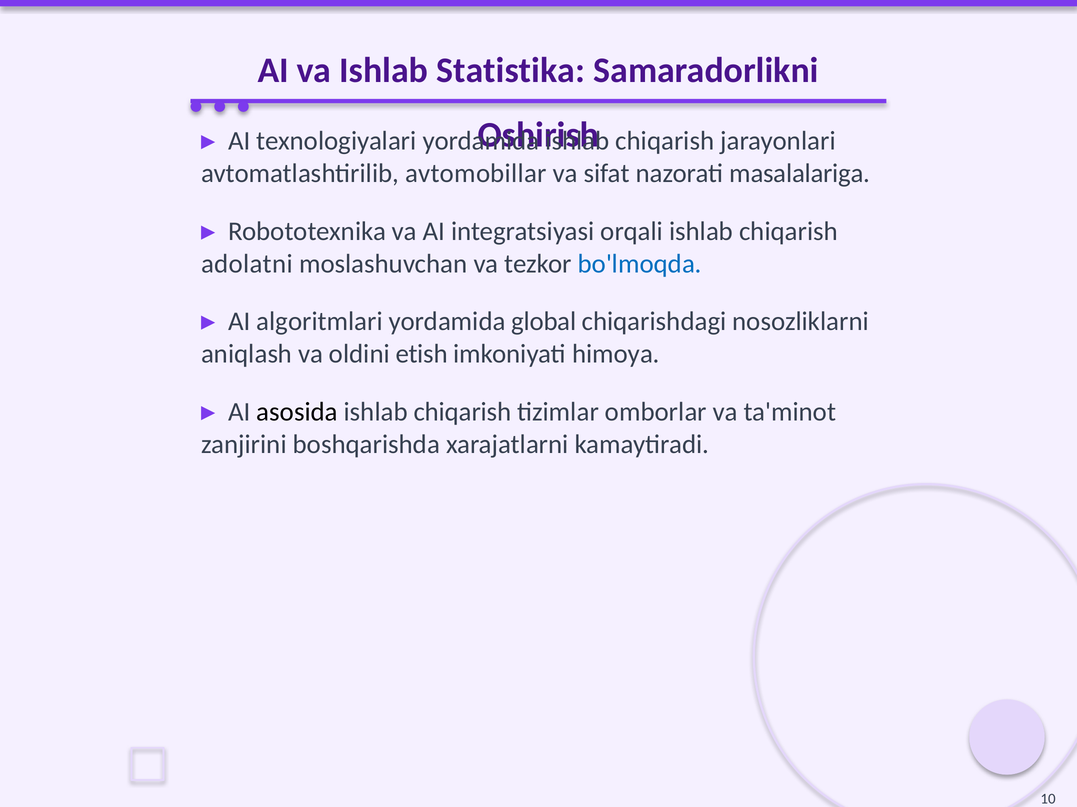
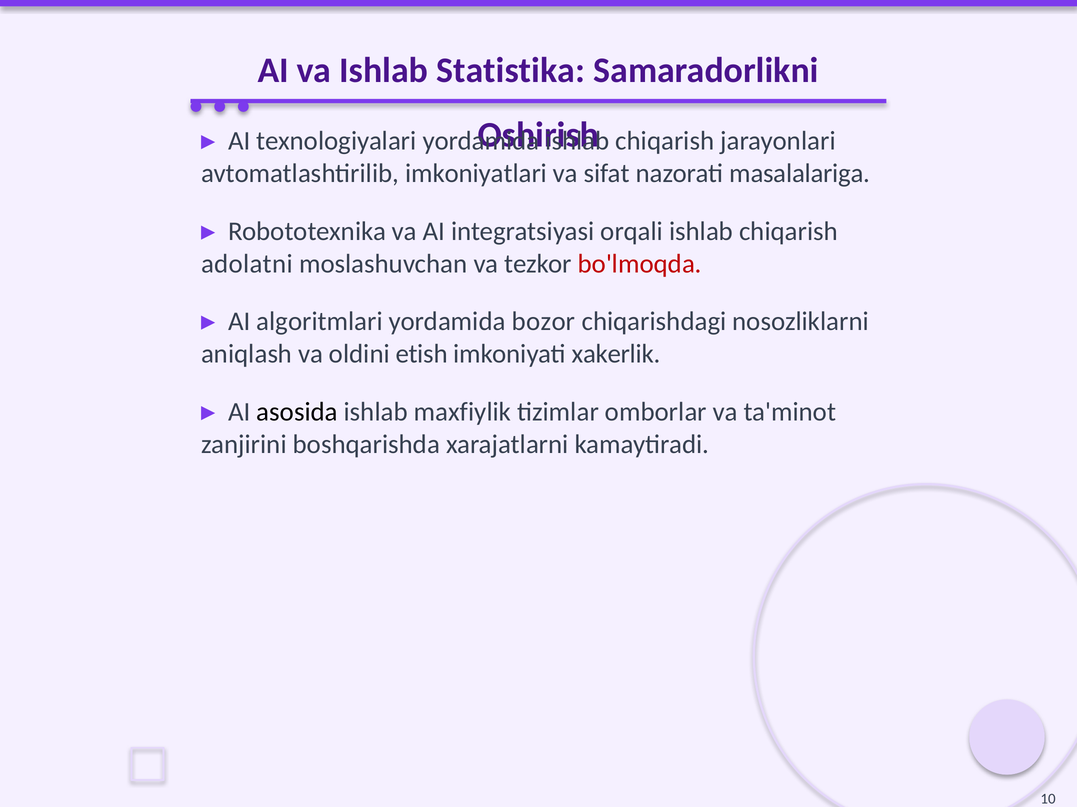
avtomobillar: avtomobillar -> imkoniyatlari
bo'lmoqda colour: blue -> red
global: global -> bozor
himoya: himoya -> xakerlik
chiqarish at (463, 412): chiqarish -> maxfiylik
